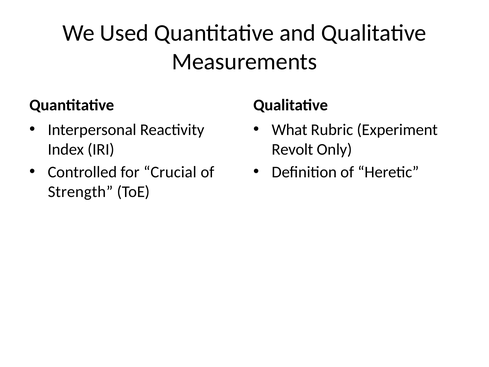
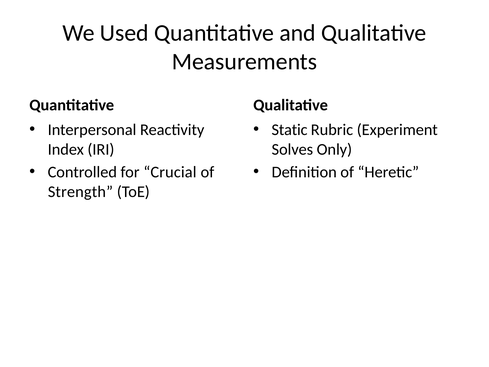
What: What -> Static
Revolt: Revolt -> Solves
